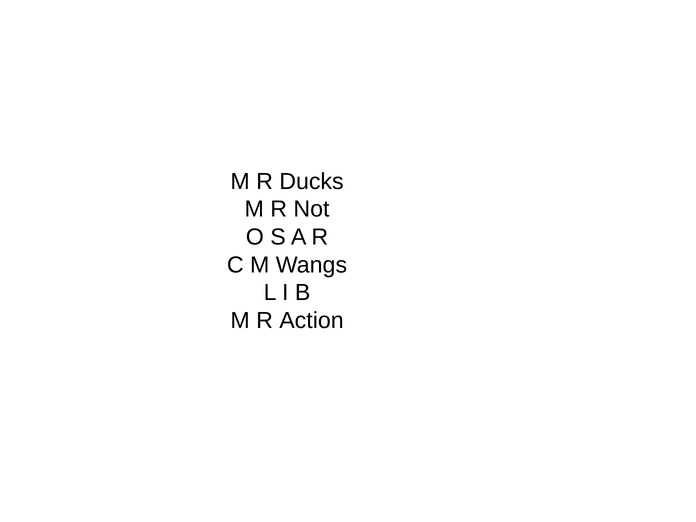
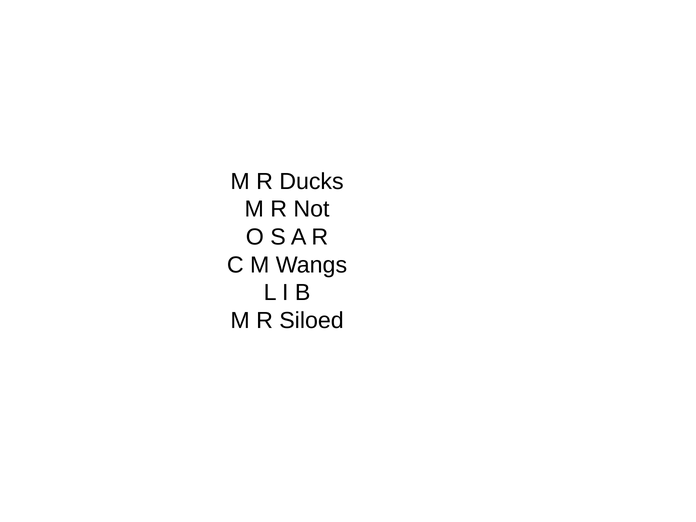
Action: Action -> Siloed
